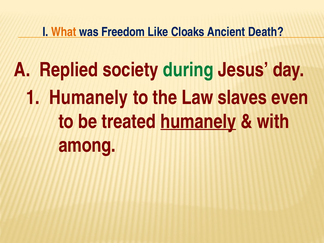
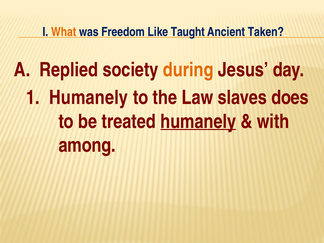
Cloaks: Cloaks -> Taught
Death: Death -> Taken
during colour: green -> orange
even: even -> does
